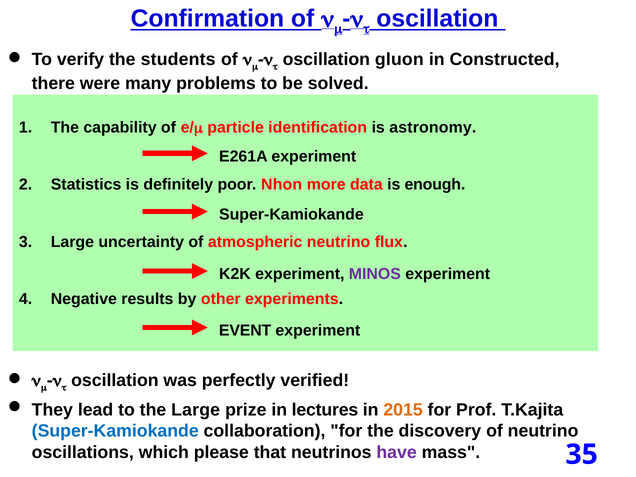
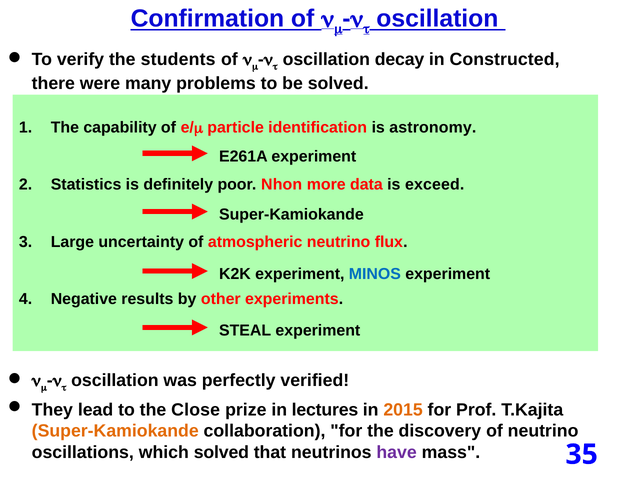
gluon: gluon -> decay
enough: enough -> exceed
MINOS colour: purple -> blue
EVENT: EVENT -> STEAL
the Large: Large -> Close
Super-Kamiokande at (115, 431) colour: blue -> orange
which please: please -> solved
